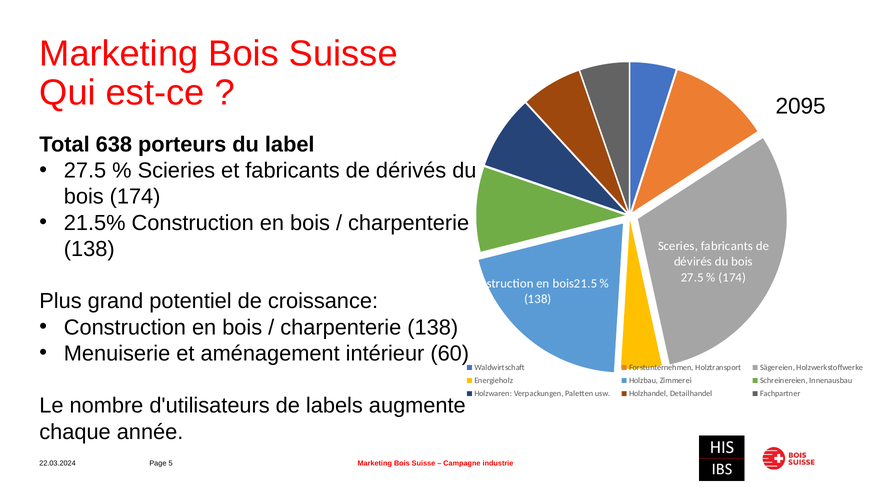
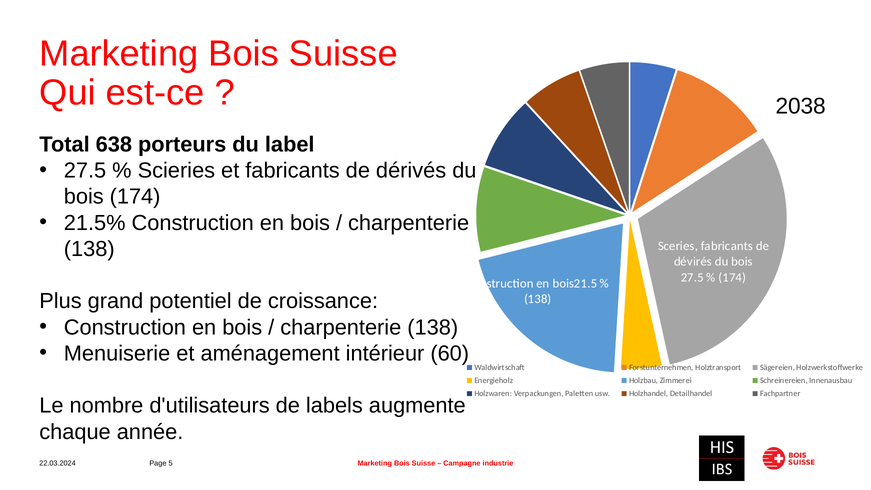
2095: 2095 -> 2038
